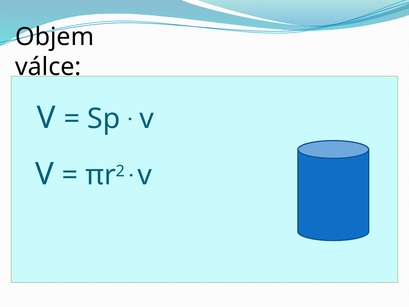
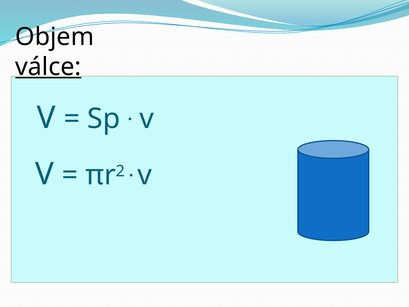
válce underline: none -> present
